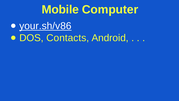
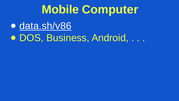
your.sh/v86: your.sh/v86 -> data.sh/v86
Contacts: Contacts -> Business
